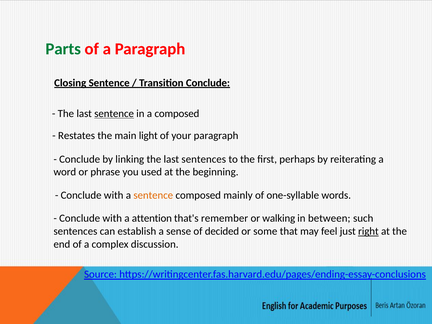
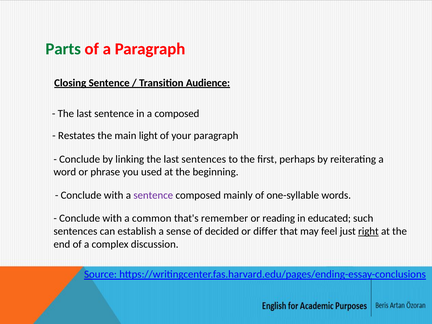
Transition Conclude: Conclude -> Audience
sentence at (114, 114) underline: present -> none
sentence at (153, 195) colour: orange -> purple
attention: attention -> common
walking: walking -> reading
between: between -> educated
some: some -> differ
